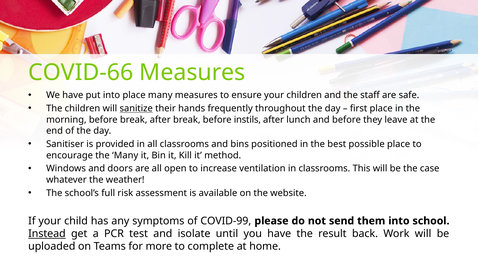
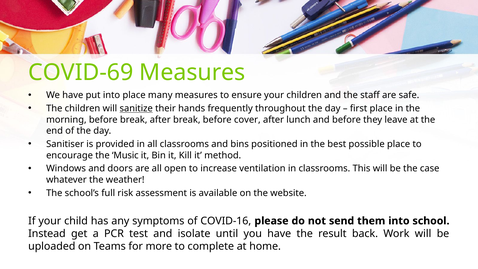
COVID-66: COVID-66 -> COVID-69
instils: instils -> cover
the Many: Many -> Music
COVID-99: COVID-99 -> COVID-16
Instead underline: present -> none
